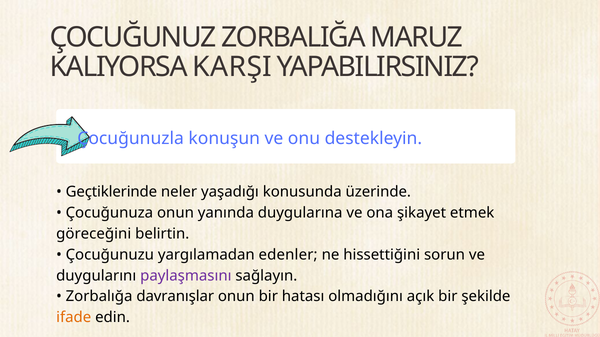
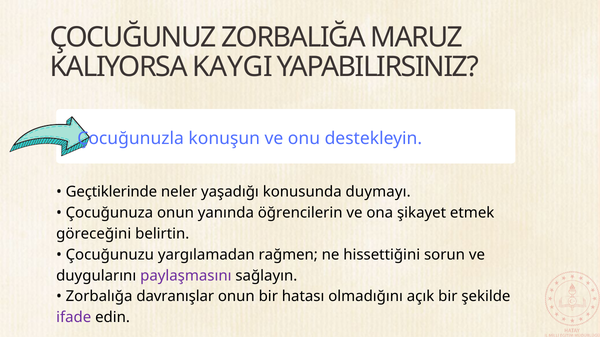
KARŞI: KARŞI -> KAYGI
üzerinde: üzerinde -> duymayı
duygularına: duygularına -> öğrencilerin
edenler: edenler -> rağmen
ifade colour: orange -> purple
